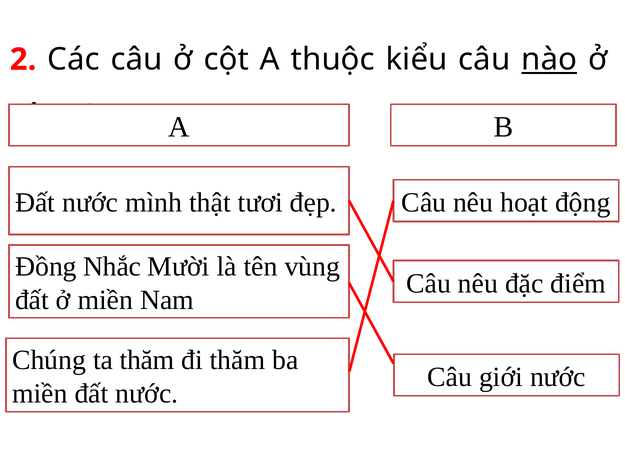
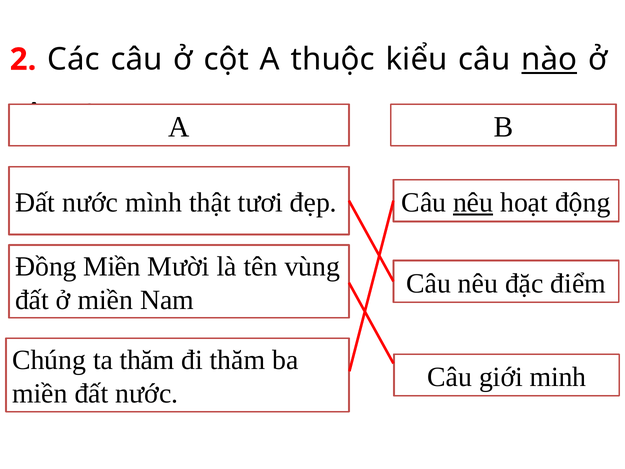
nêu at (473, 202) underline: none -> present
Đồng Nhắc: Nhắc -> Miền
giới nước: nước -> minh
